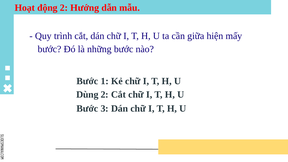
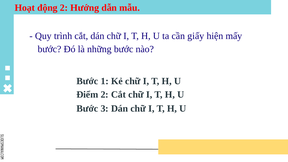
giữa: giữa -> giấy
Dùng: Dùng -> Điểm
